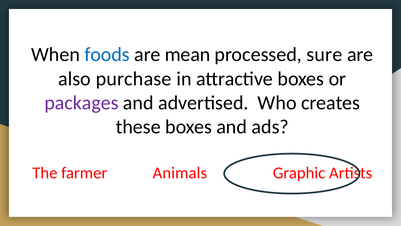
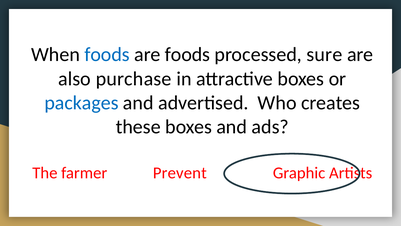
are mean: mean -> foods
packages colour: purple -> blue
Animals: Animals -> Prevent
